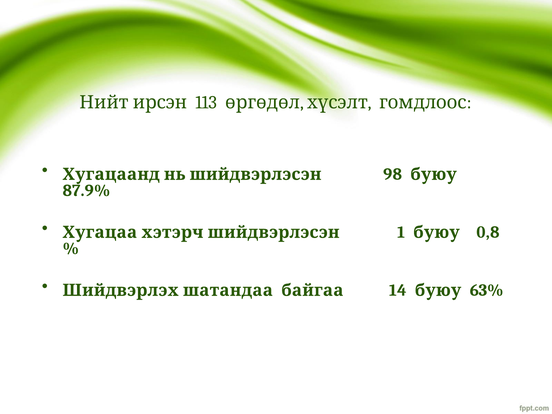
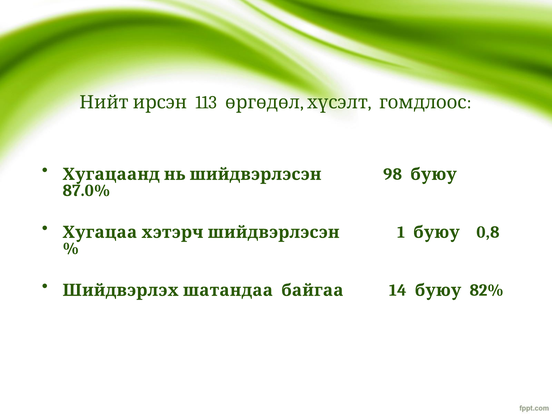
87.9%: 87.9% -> 87.0%
63%: 63% -> 82%
